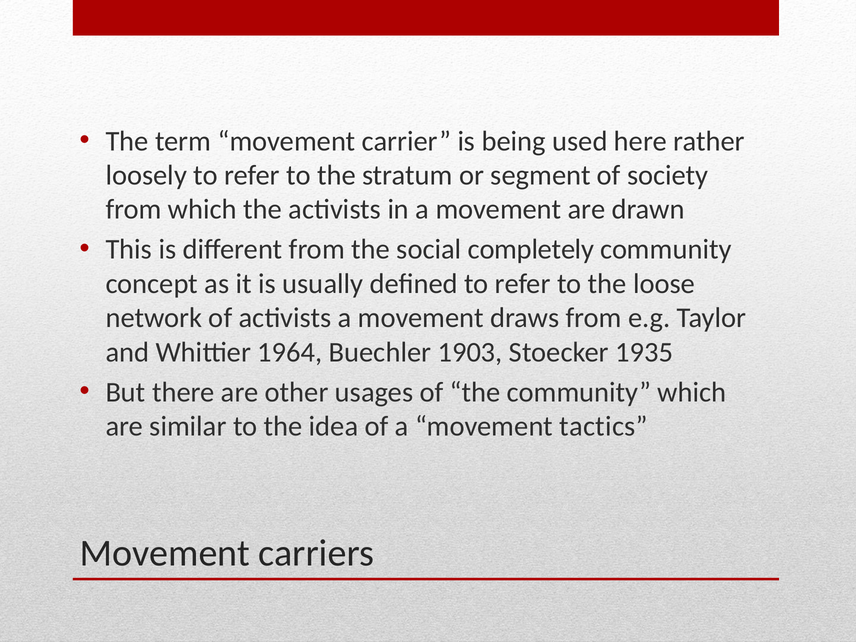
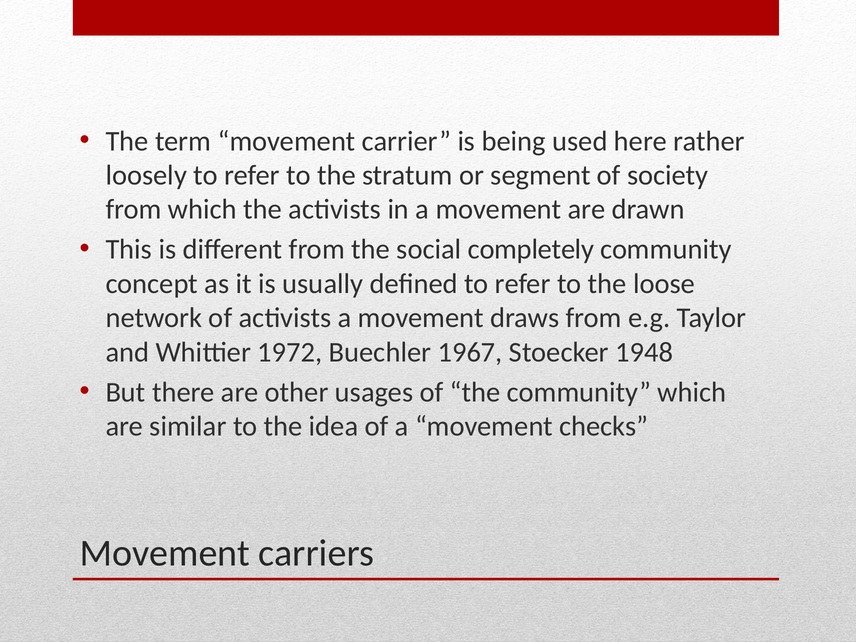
1964: 1964 -> 1972
1903: 1903 -> 1967
1935: 1935 -> 1948
tactics: tactics -> checks
